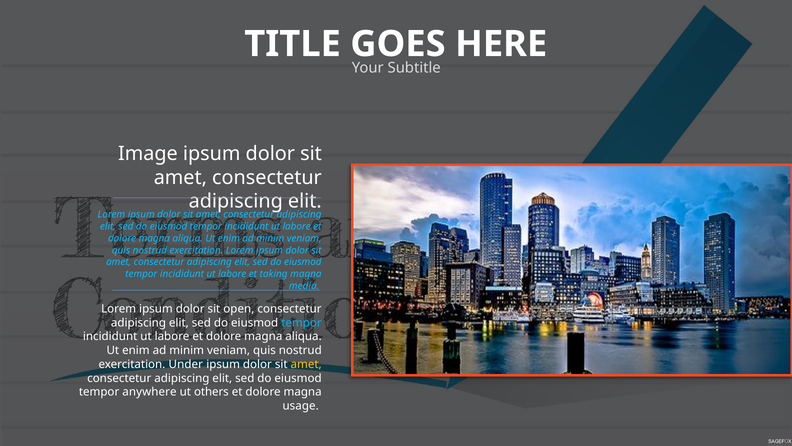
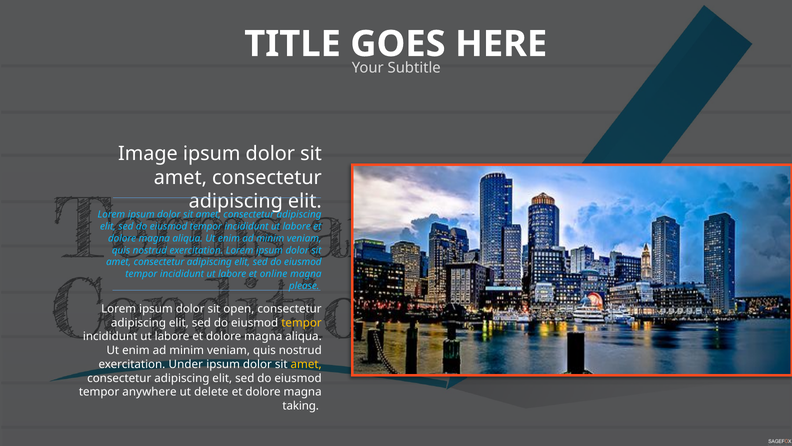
taking: taking -> online
media: media -> please
tempor at (301, 322) colour: light blue -> yellow
others: others -> delete
usage: usage -> taking
